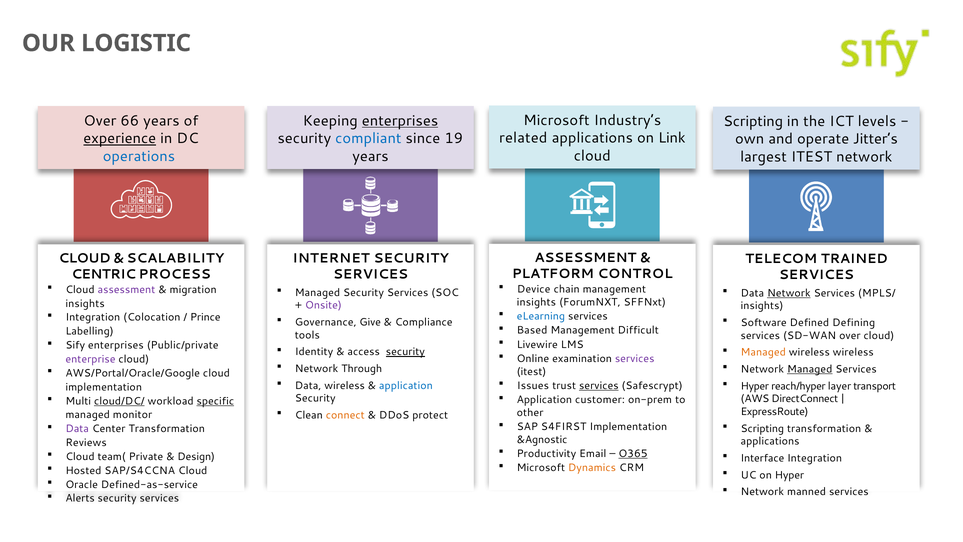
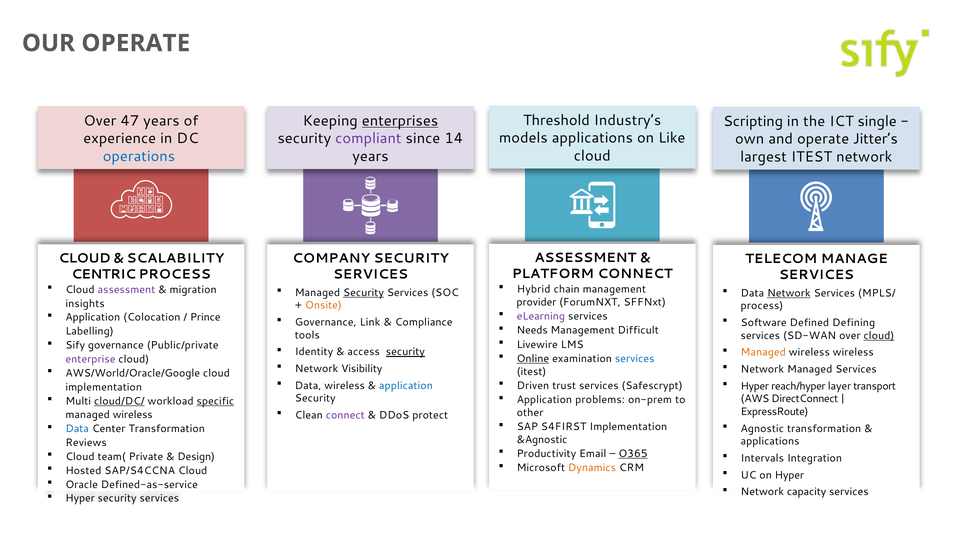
OUR LOGISTIC: LOGISTIC -> OPERATE
Microsoft at (556, 120): Microsoft -> Threshold
66: 66 -> 47
levels: levels -> single
related: related -> models
Link: Link -> Like
experience underline: present -> none
compliant colour: blue -> purple
19: 19 -> 14
INTERNET: INTERNET -> COMPANY
TRAINED: TRAINED -> MANAGE
PLATFORM CONTROL: CONTROL -> CONNECT
Device: Device -> Hybrid
Security at (364, 292) underline: none -> present
insights at (536, 302): insights -> provider
Onsite colour: purple -> orange
insights at (762, 306): insights -> process
eLearning colour: blue -> purple
Integration at (93, 317): Integration -> Application
Give: Give -> Link
Based: Based -> Needs
cloud at (879, 335) underline: none -> present
Sify enterprises: enterprises -> governance
Online underline: none -> present
services at (635, 359) colour: purple -> blue
Through: Through -> Visibility
Managed at (810, 369) underline: present -> none
AWS/Portal/Oracle/Google: AWS/Portal/Oracle/Google -> AWS/World/Oracle/Google
Issues: Issues -> Driven
services at (599, 385) underline: present -> none
customer: customer -> problems
connect at (345, 415) colour: orange -> purple
monitor at (133, 415): monitor -> wireless
Scripting at (762, 428): Scripting -> Agnostic
Data at (77, 429) colour: purple -> blue
Interface: Interface -> Intervals
manned: manned -> capacity
Alerts at (80, 498): Alerts -> Hyper
